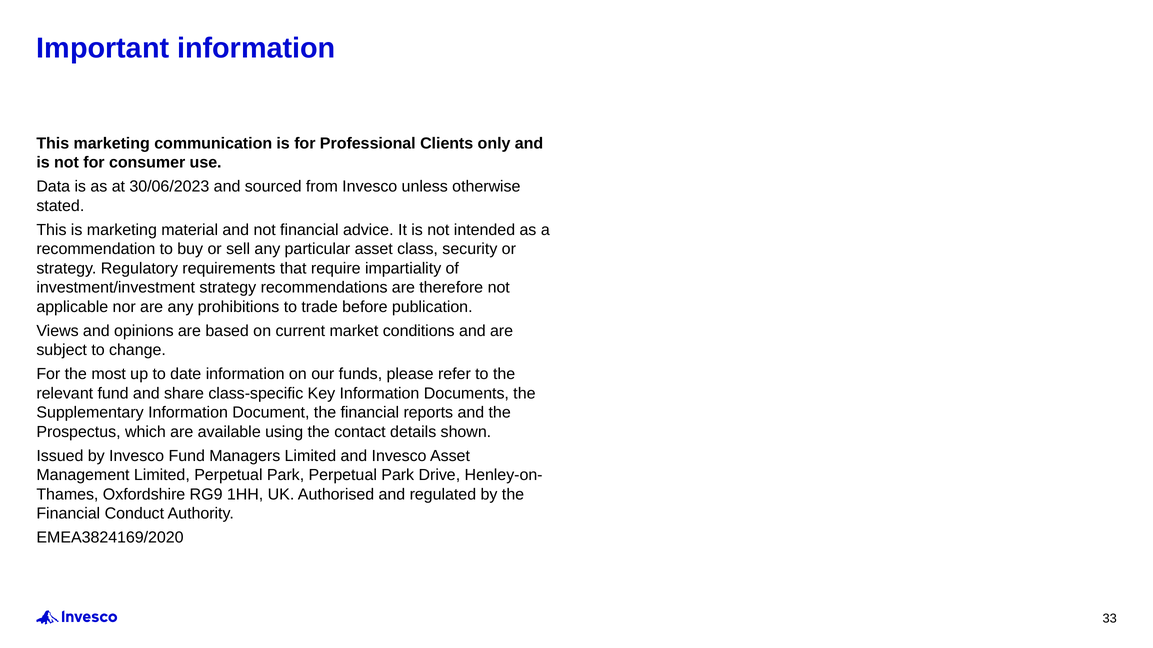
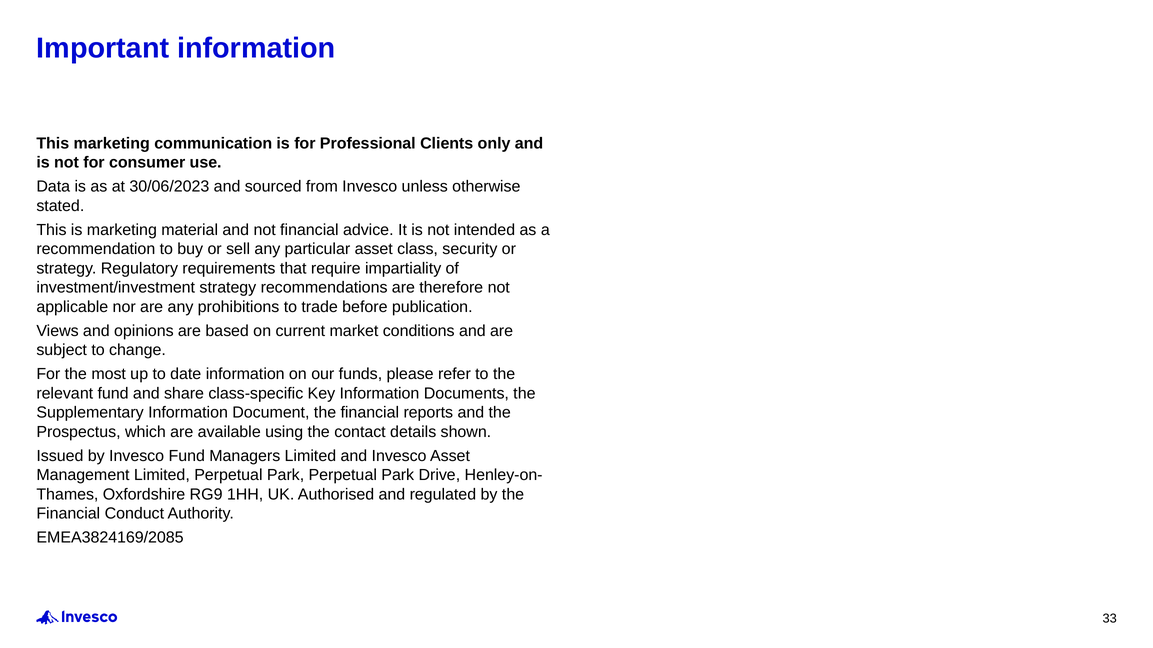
EMEA3824169/2020: EMEA3824169/2020 -> EMEA3824169/2085
